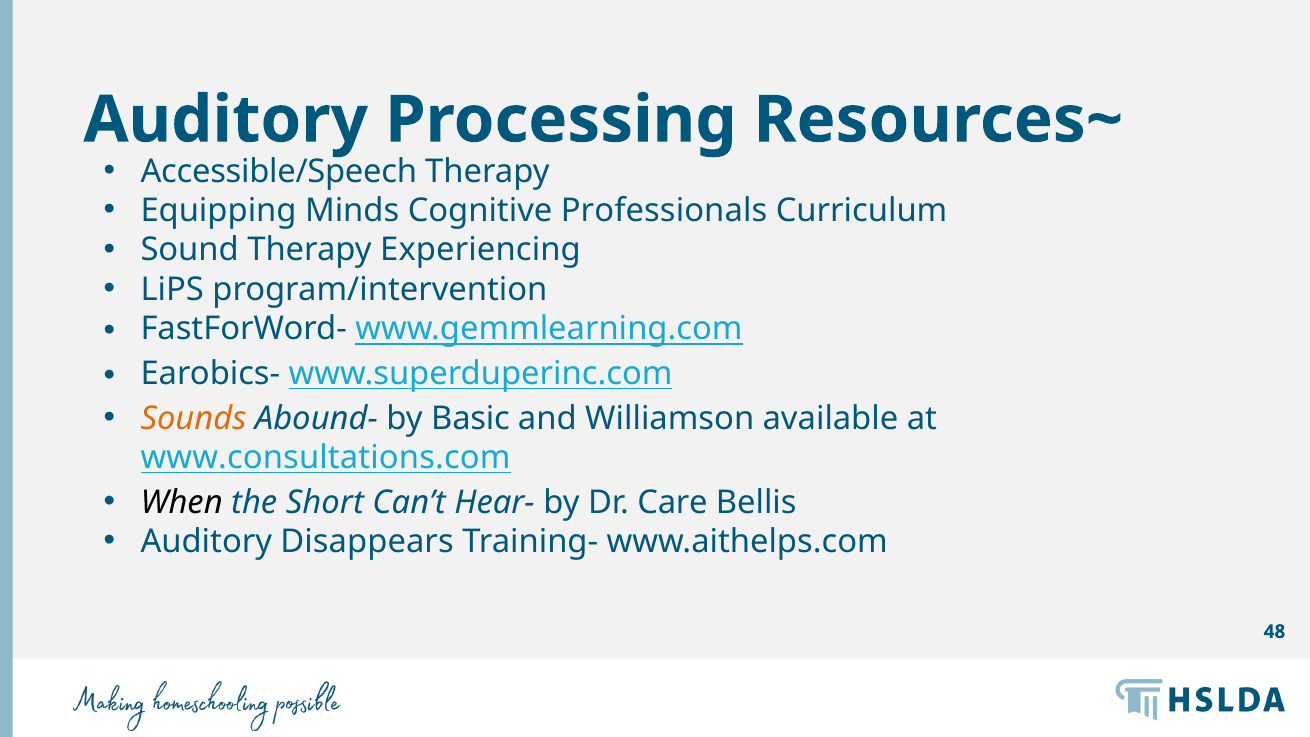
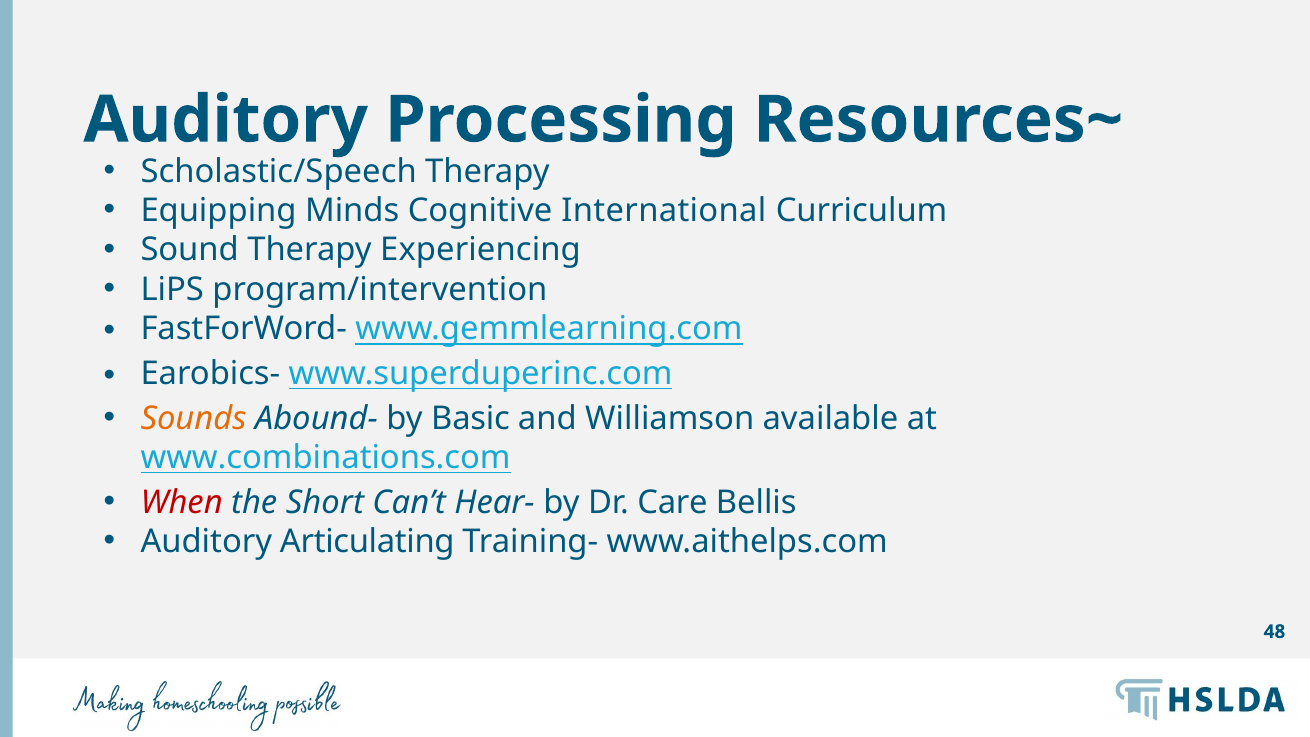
Accessible/Speech: Accessible/Speech -> Scholastic/Speech
Professionals: Professionals -> International
www.consultations.com: www.consultations.com -> www.combinations.com
When colour: black -> red
Disappears: Disappears -> Articulating
